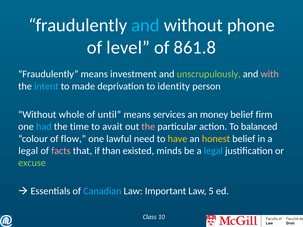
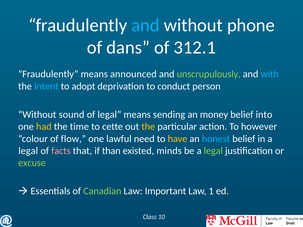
level: level -> dans
861.8: 861.8 -> 312.1
investment: investment -> announced
with colour: pink -> light blue
made: made -> adopt
identity: identity -> conduct
whole: whole -> sound
of until: until -> legal
services: services -> sending
firm: firm -> into
had colour: light blue -> yellow
avait: avait -> cette
the at (148, 127) colour: pink -> yellow
balanced: balanced -> however
honest colour: yellow -> light blue
legal at (213, 151) colour: light blue -> light green
Canadian colour: light blue -> light green
5: 5 -> 1
